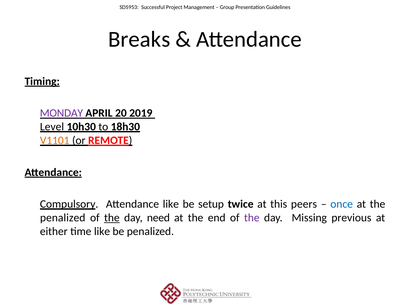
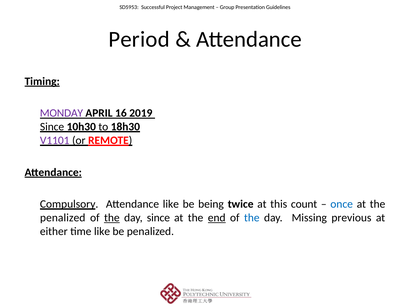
Breaks: Breaks -> Period
20: 20 -> 16
Level at (52, 127): Level -> Since
V1101 colour: orange -> purple
setup: setup -> being
peers: peers -> count
day need: need -> since
end underline: none -> present
the at (252, 218) colour: purple -> blue
